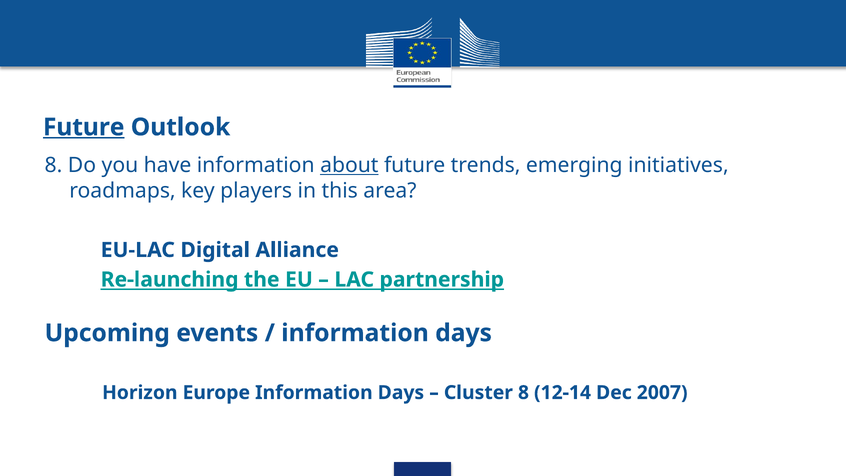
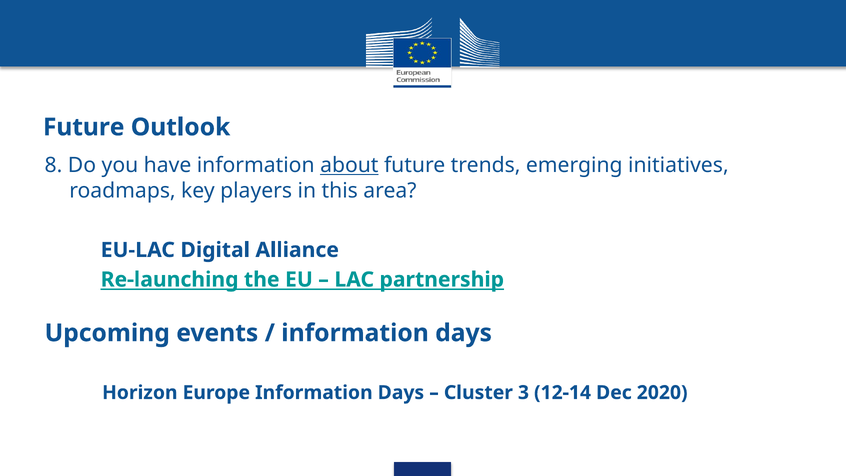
Future at (84, 127) underline: present -> none
Cluster 8: 8 -> 3
2007: 2007 -> 2020
